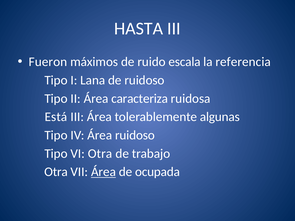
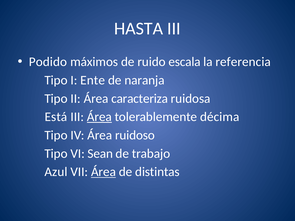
Fueron: Fueron -> Podido
Lana: Lana -> Ente
de ruidoso: ruidoso -> naranja
Área at (99, 117) underline: none -> present
algunas: algunas -> décima
VI Otra: Otra -> Sean
Otra at (56, 172): Otra -> Azul
ocupada: ocupada -> distintas
